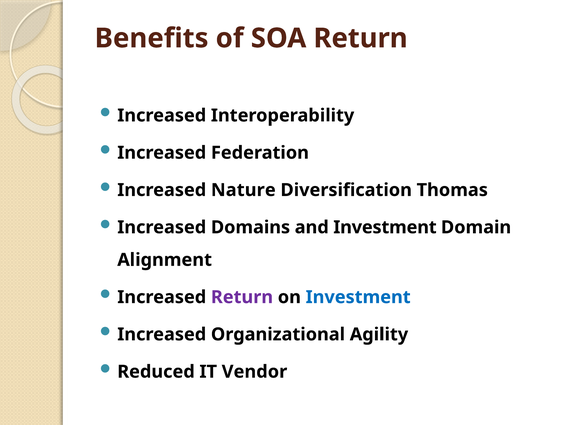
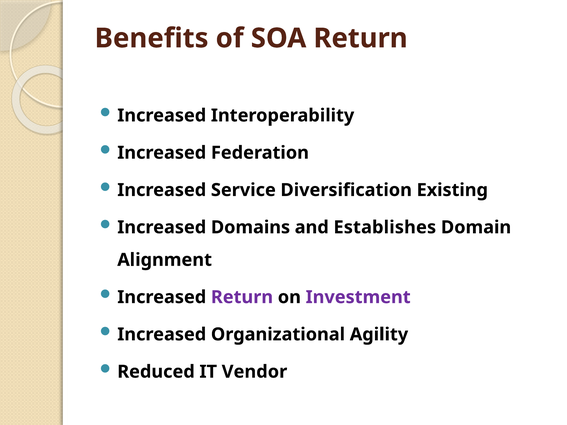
Nature: Nature -> Service
Thomas: Thomas -> Existing
and Investment: Investment -> Establishes
Investment at (358, 297) colour: blue -> purple
